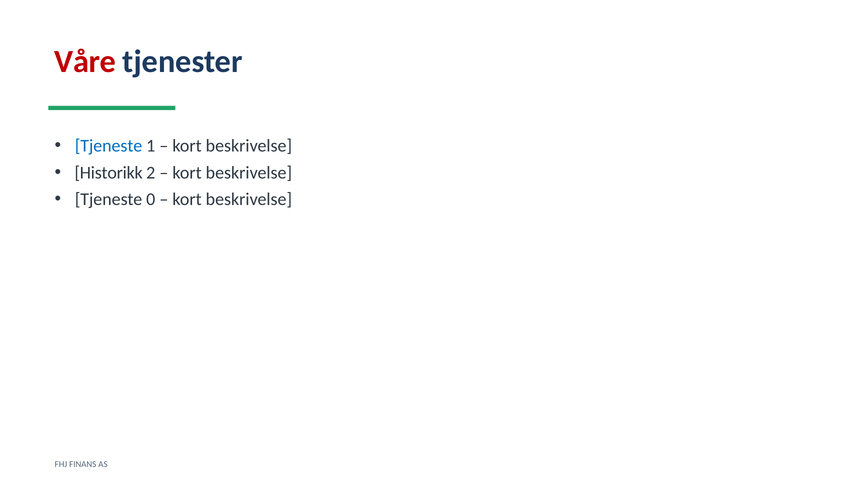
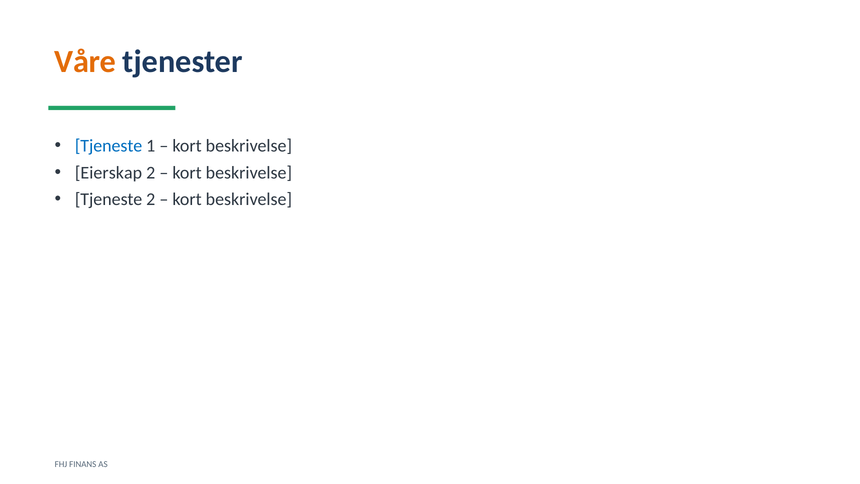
Våre colour: red -> orange
Historikk: Historikk -> Eierskap
Tjeneste 0: 0 -> 2
